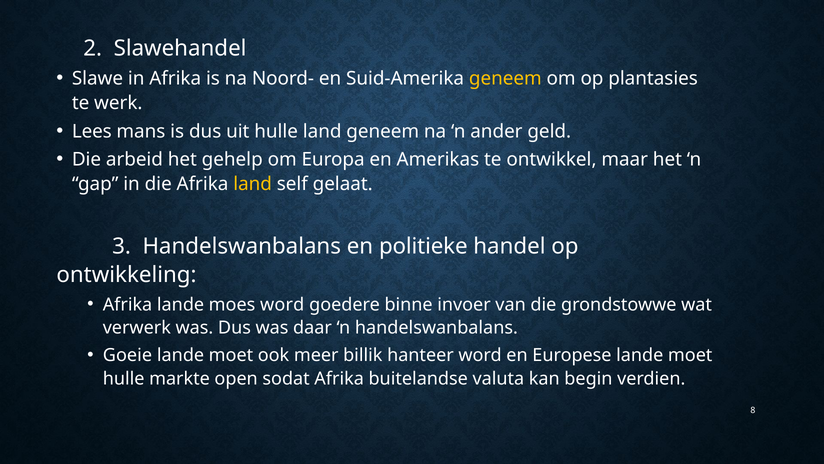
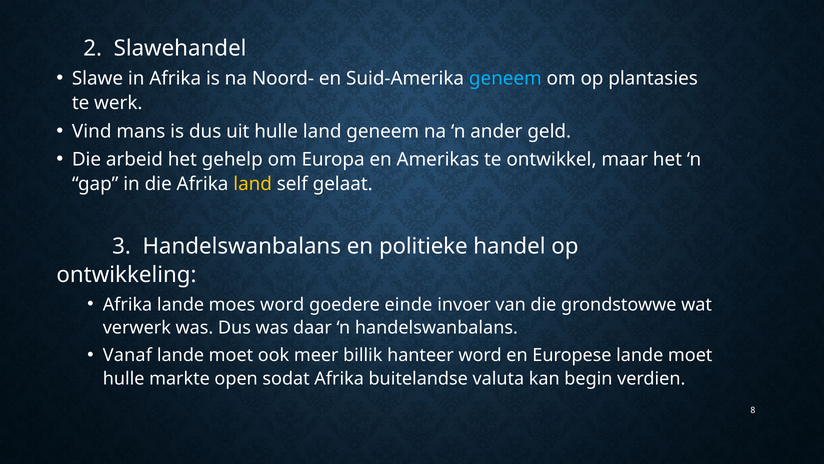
geneem at (505, 78) colour: yellow -> light blue
Lees: Lees -> Vind
binne: binne -> einde
Goeie: Goeie -> Vanaf
